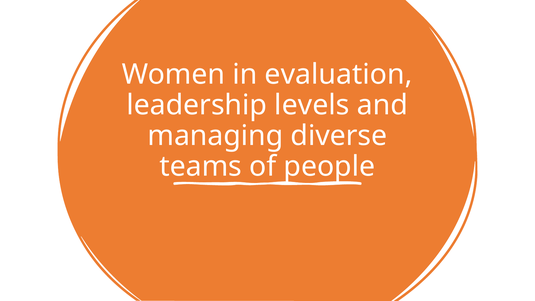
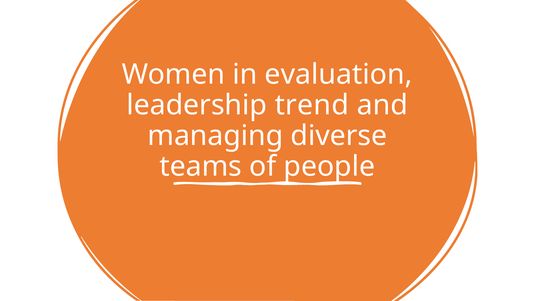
levels: levels -> trend
